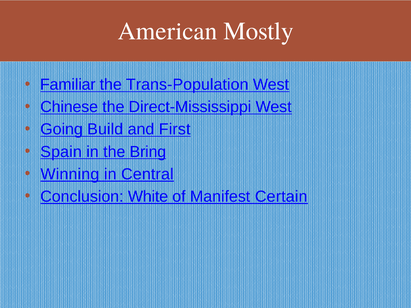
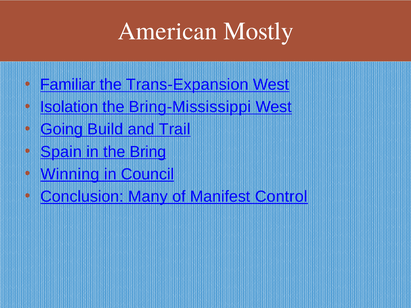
Trans-Population: Trans-Population -> Trans-Expansion
Chinese: Chinese -> Isolation
Direct-Mississippi: Direct-Mississippi -> Bring-Mississippi
First: First -> Trail
Central: Central -> Council
White: White -> Many
Certain: Certain -> Control
